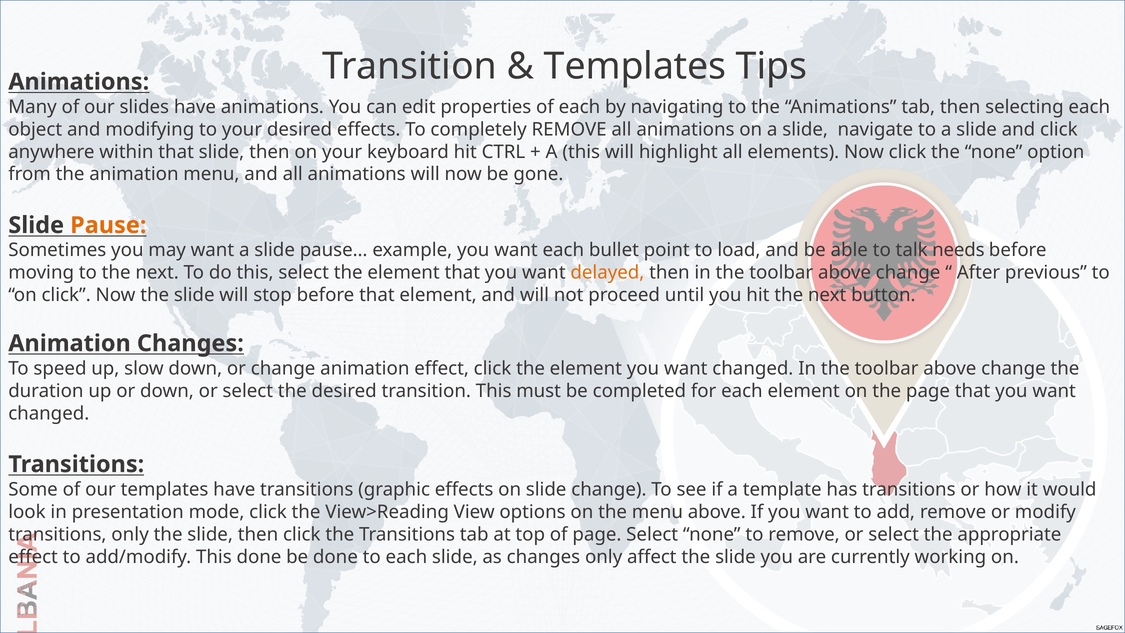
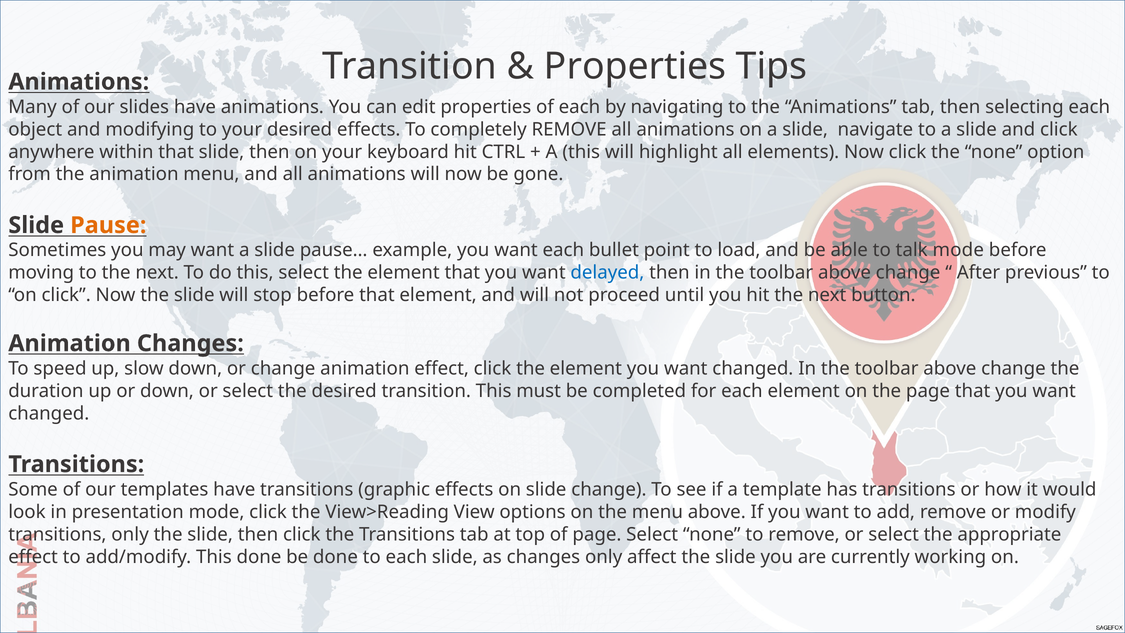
Templates at (635, 66): Templates -> Properties
talk needs: needs -> mode
delayed colour: orange -> blue
